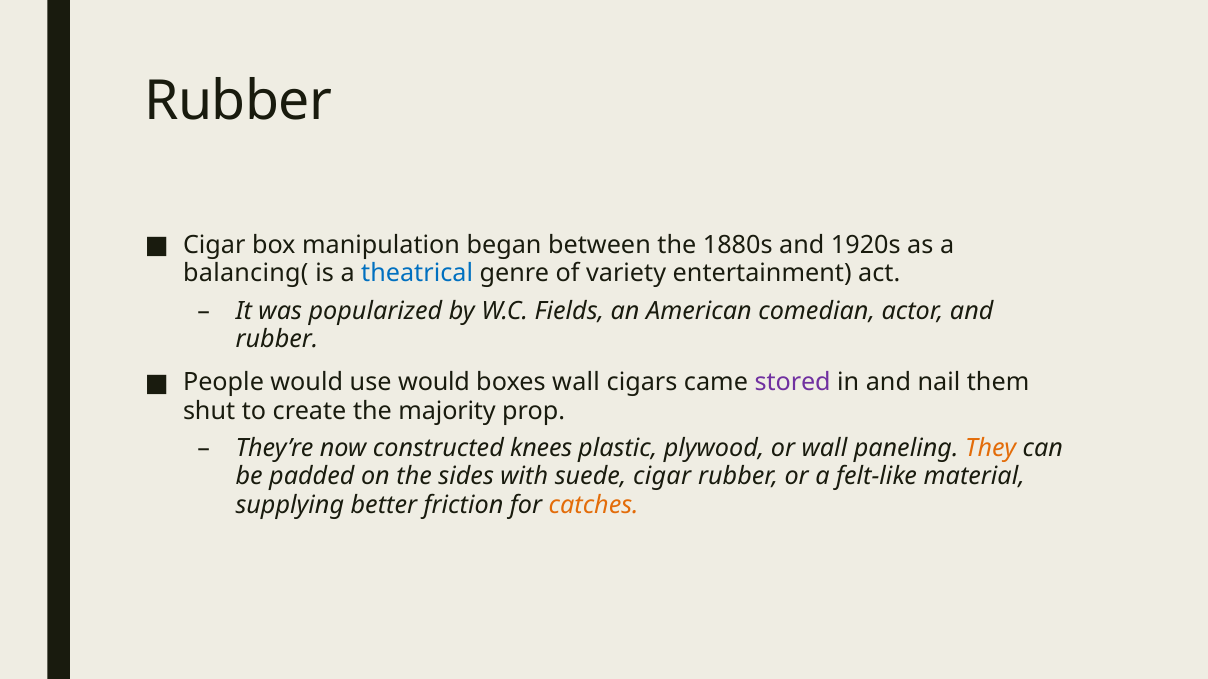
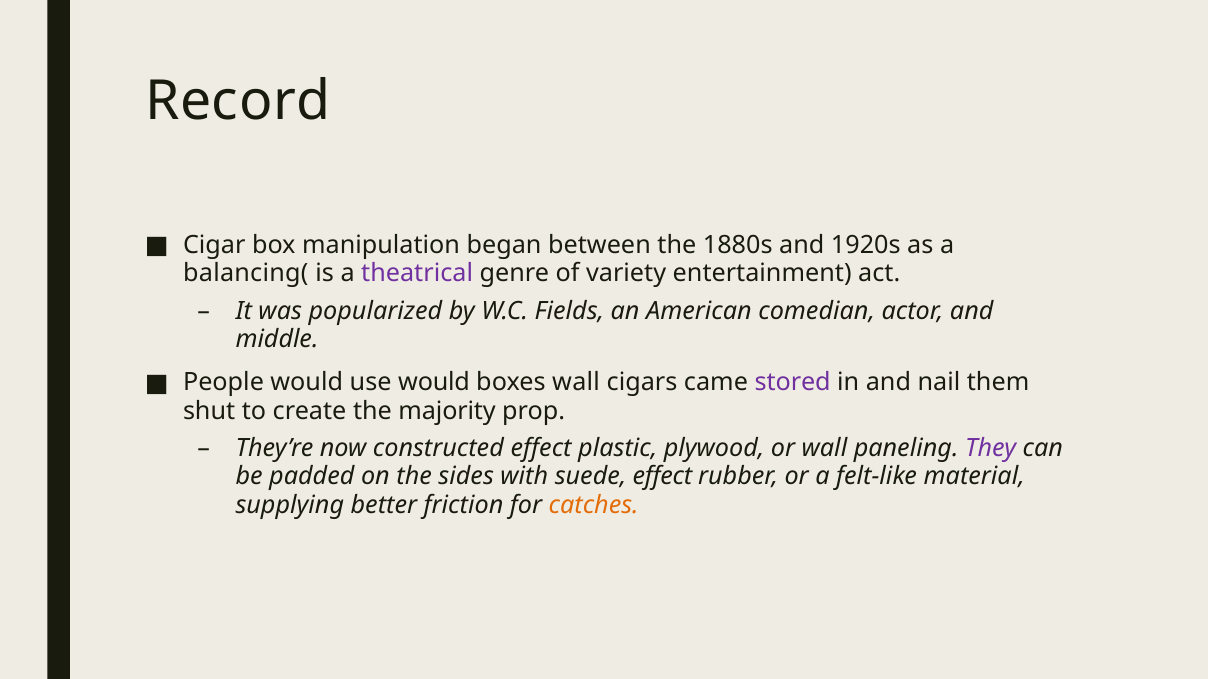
Rubber at (238, 102): Rubber -> Record
theatrical colour: blue -> purple
rubber at (277, 339): rubber -> middle
constructed knees: knees -> effect
They colour: orange -> purple
suede cigar: cigar -> effect
